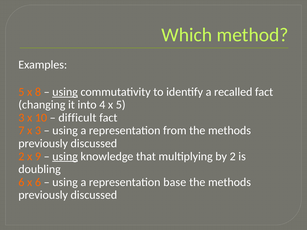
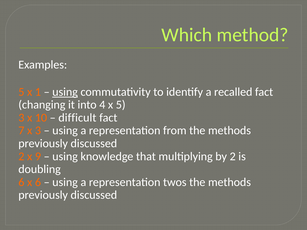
8: 8 -> 1
using at (65, 156) underline: present -> none
base: base -> twos
